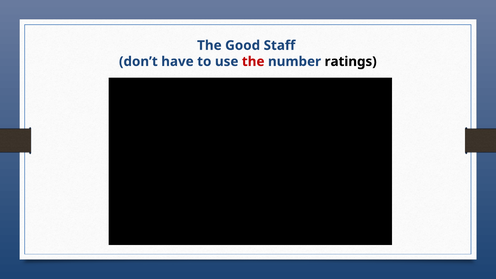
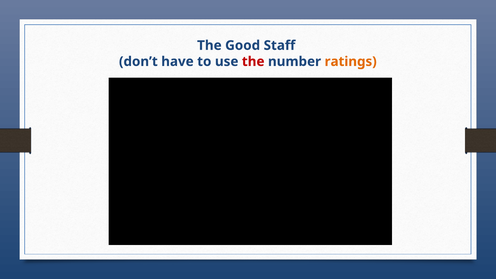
ratings colour: black -> orange
